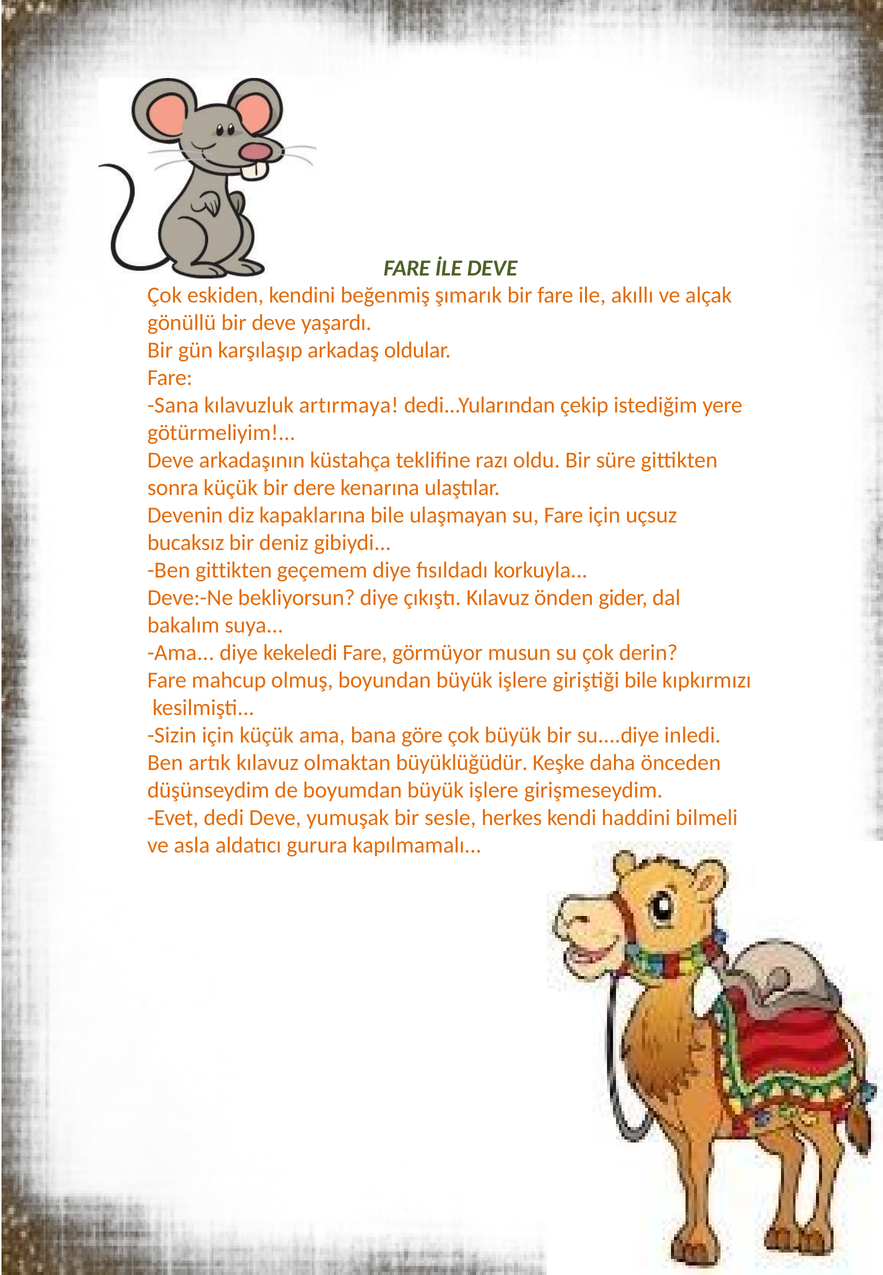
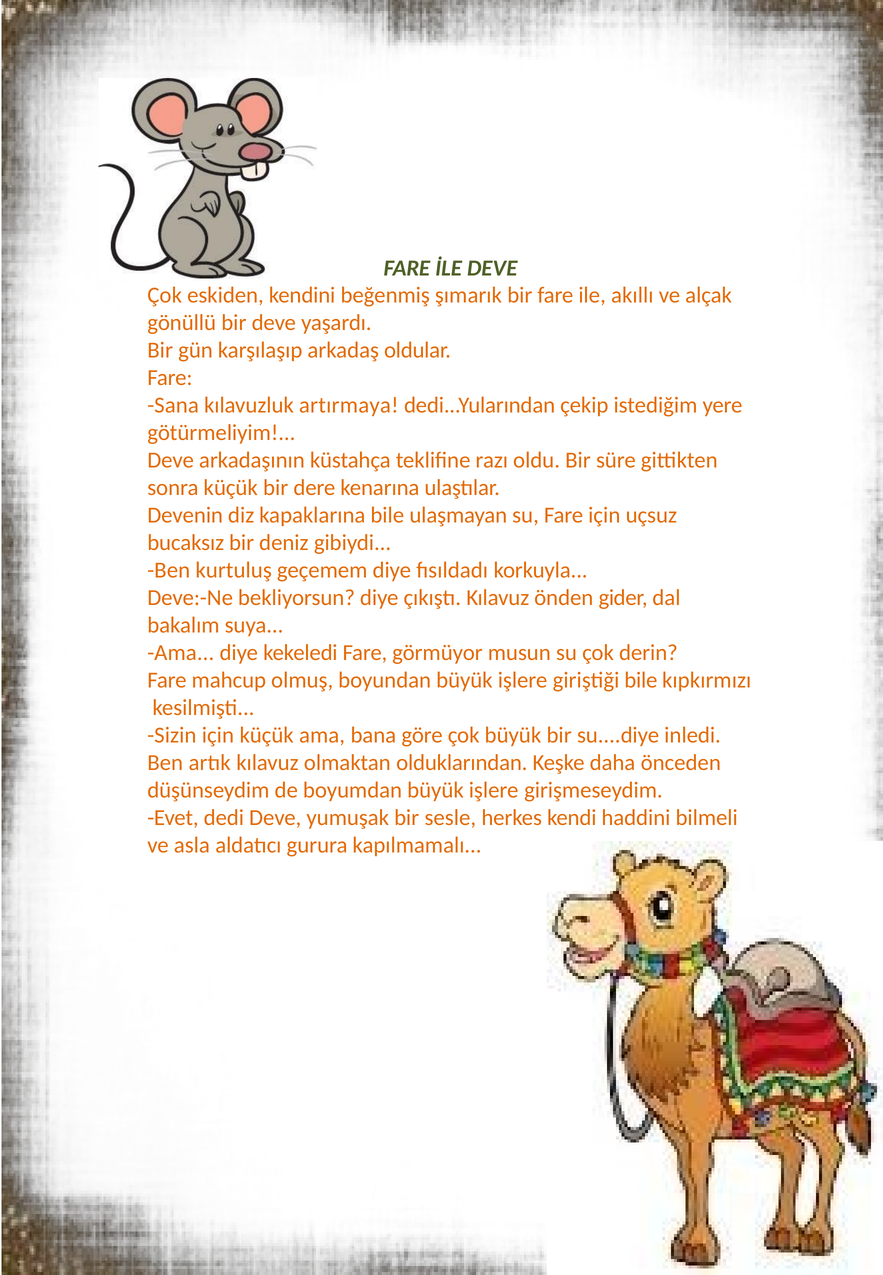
Ben gittikten: gittikten -> kurtuluş
büyüklüğüdür: büyüklüğüdür -> olduklarından
